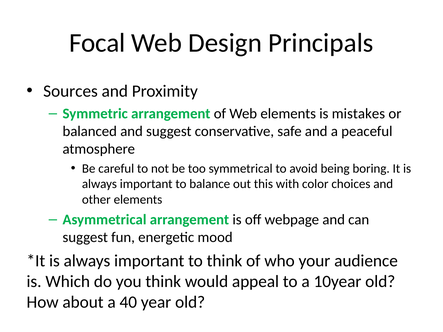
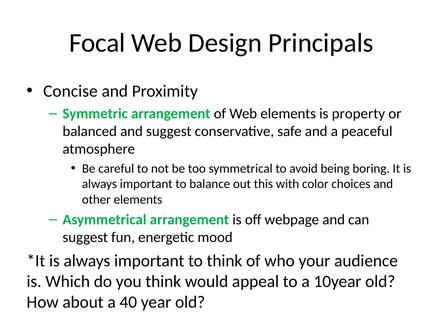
Sources: Sources -> Concise
mistakes: mistakes -> property
